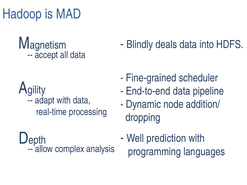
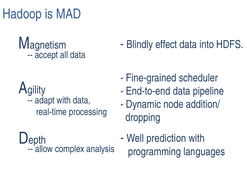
deals: deals -> effect
